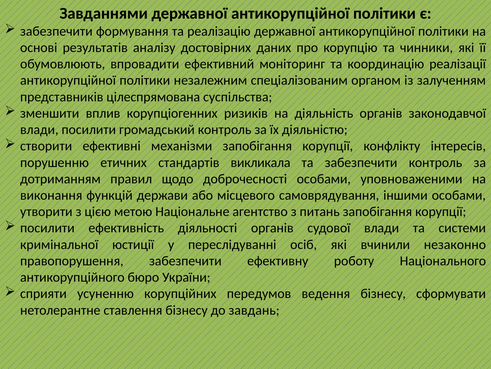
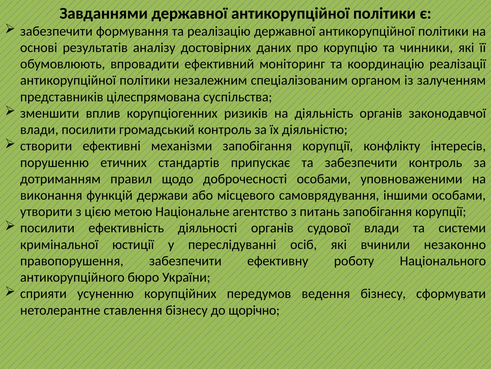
викликала: викликала -> припускає
завдань: завдань -> щорічно
